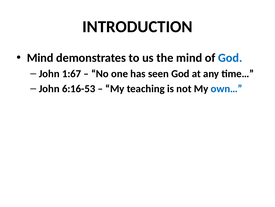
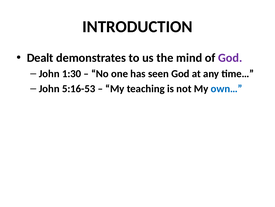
Mind at (40, 58): Mind -> Dealt
God at (230, 58) colour: blue -> purple
1:67: 1:67 -> 1:30
6:16-53: 6:16-53 -> 5:16-53
